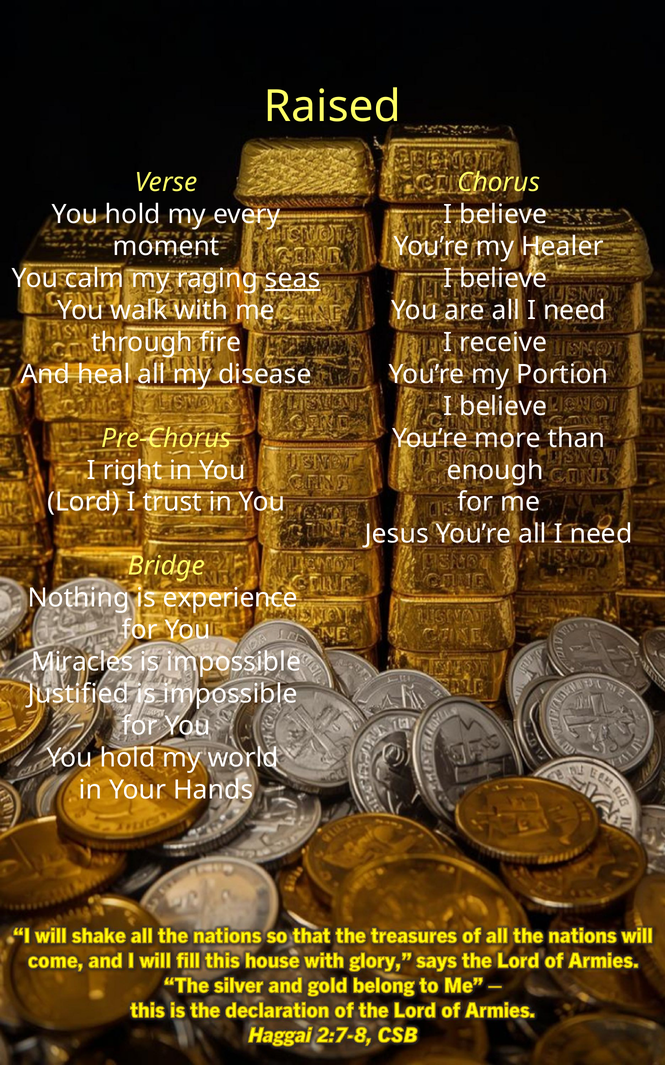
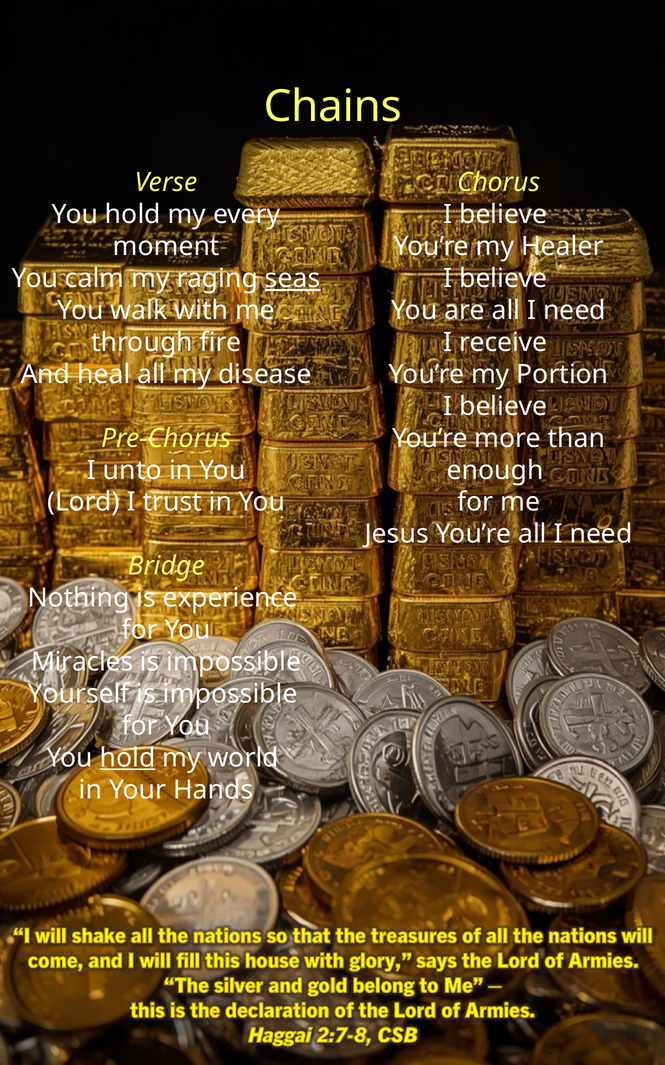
Raised: Raised -> Chains
right: right -> unto
Justified: Justified -> Yourself
hold at (128, 757) underline: none -> present
